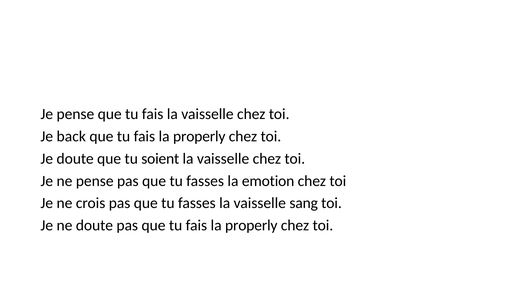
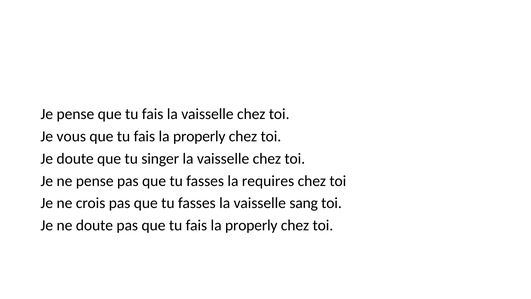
back: back -> vous
soient: soient -> singer
emotion: emotion -> requires
